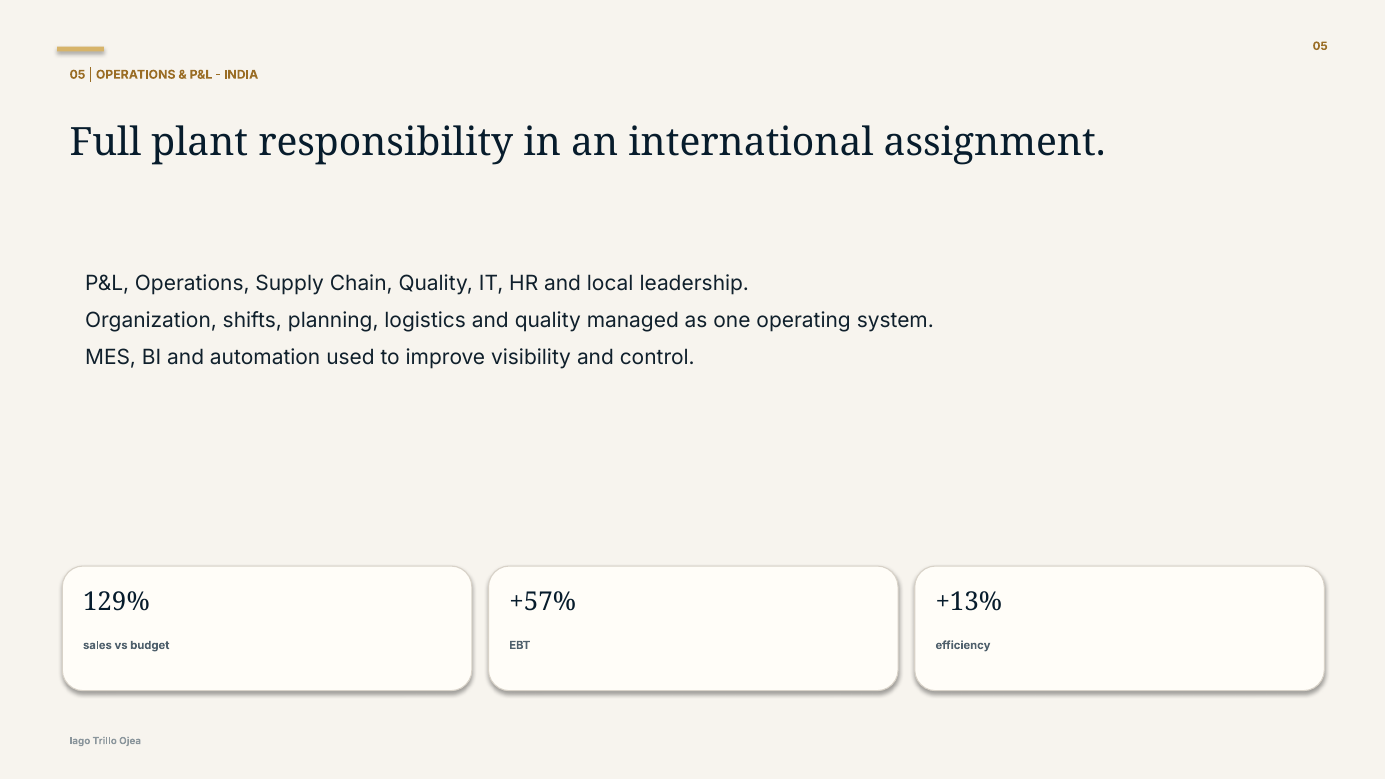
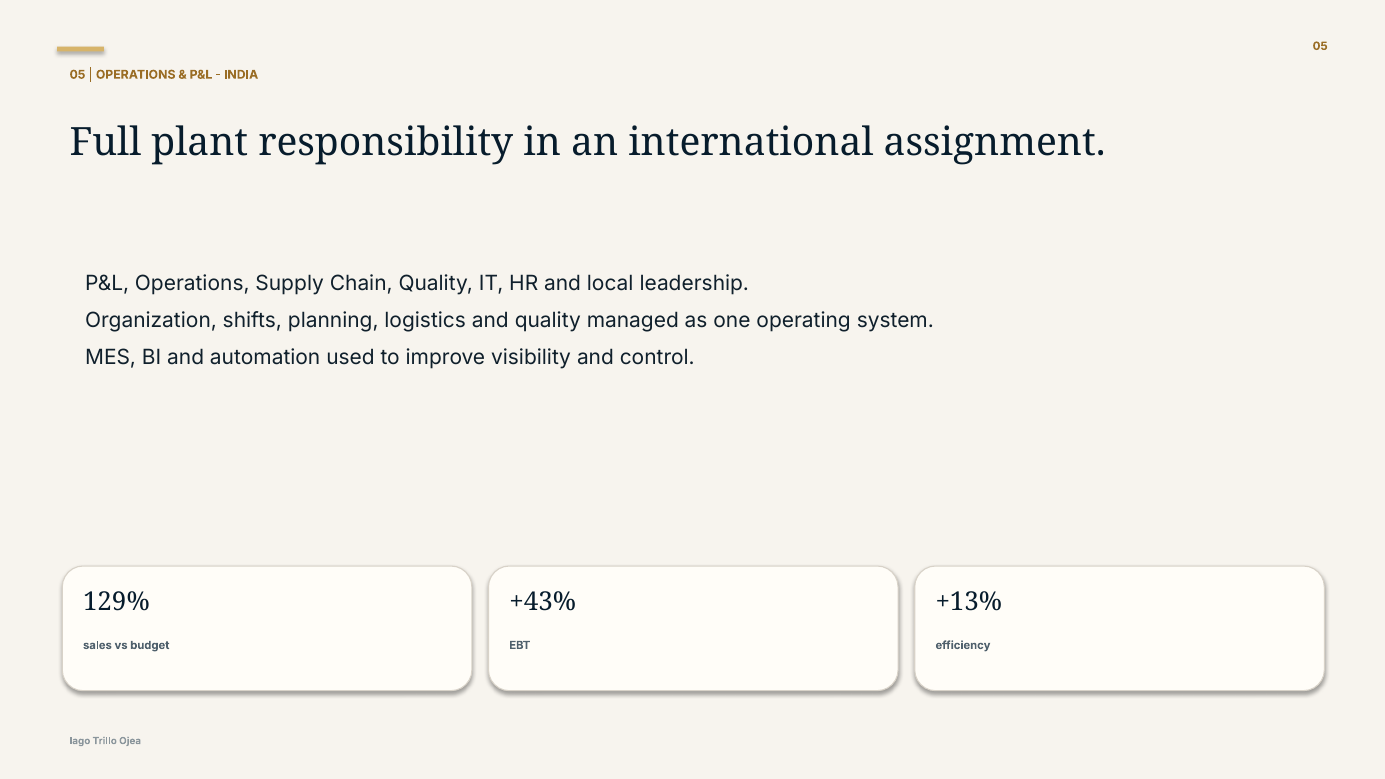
+57%: +57% -> +43%
